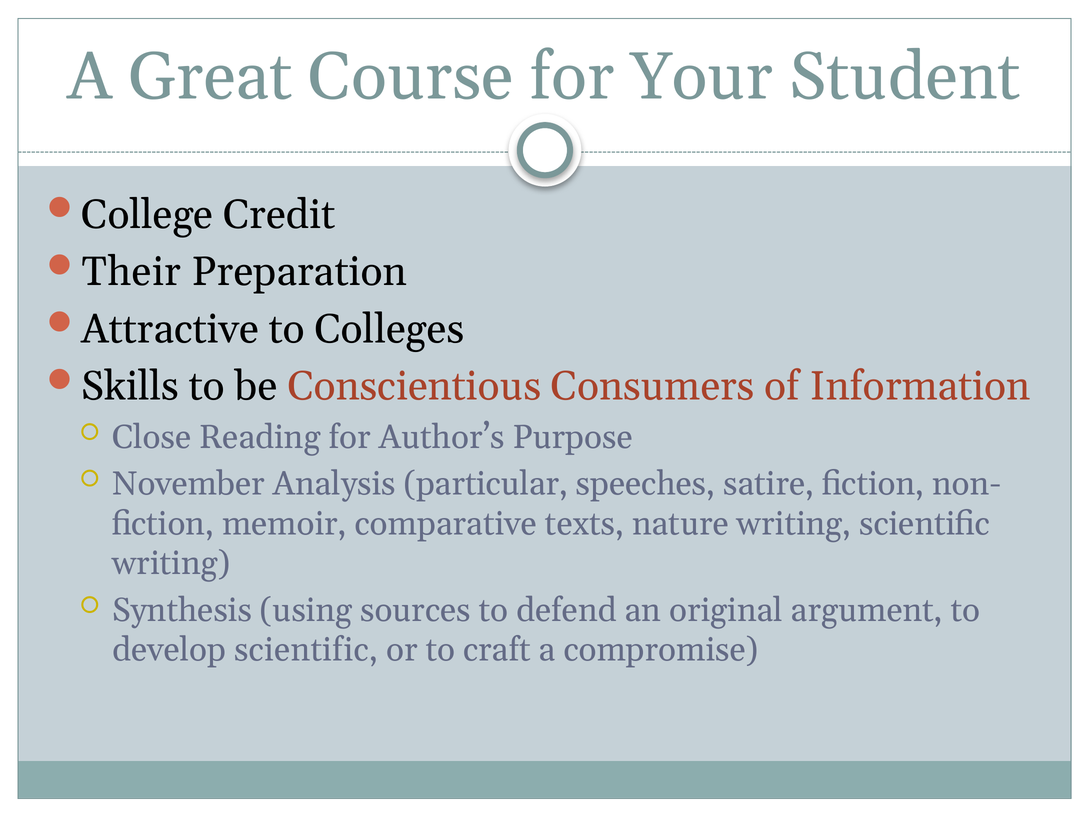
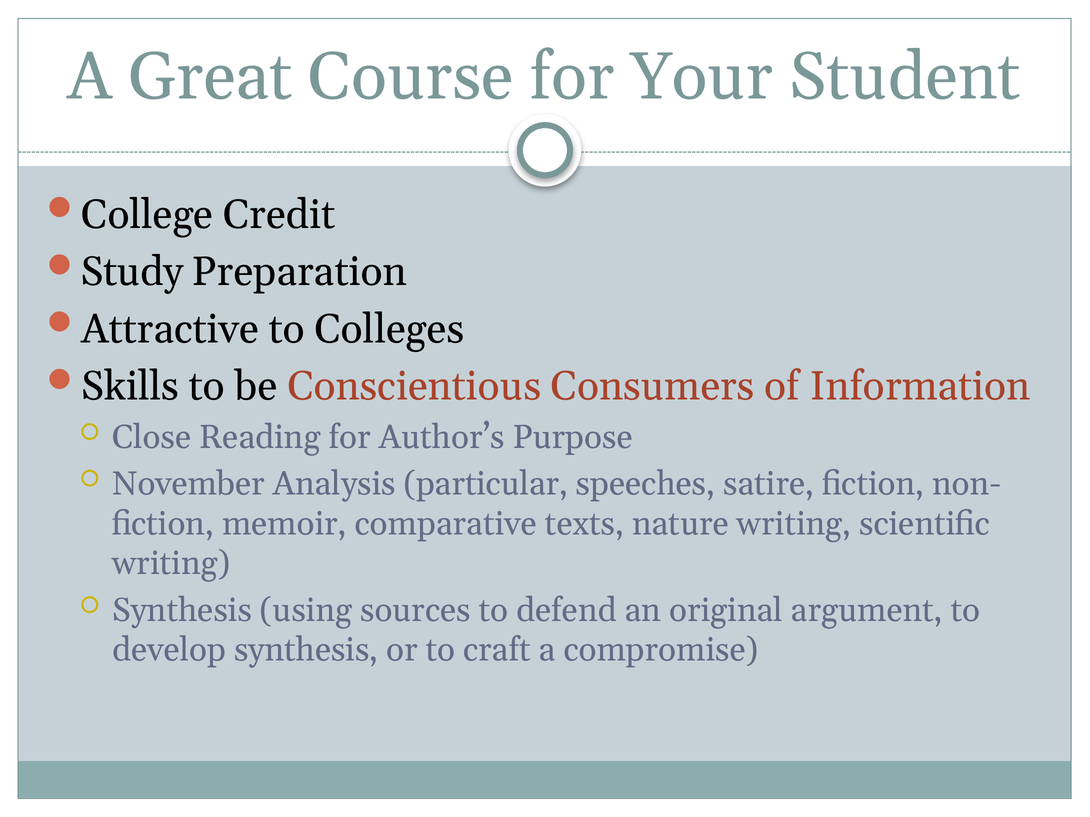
Their: Their -> Study
develop scientific: scientific -> synthesis
